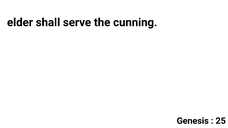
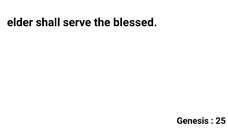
cunning: cunning -> blessed
